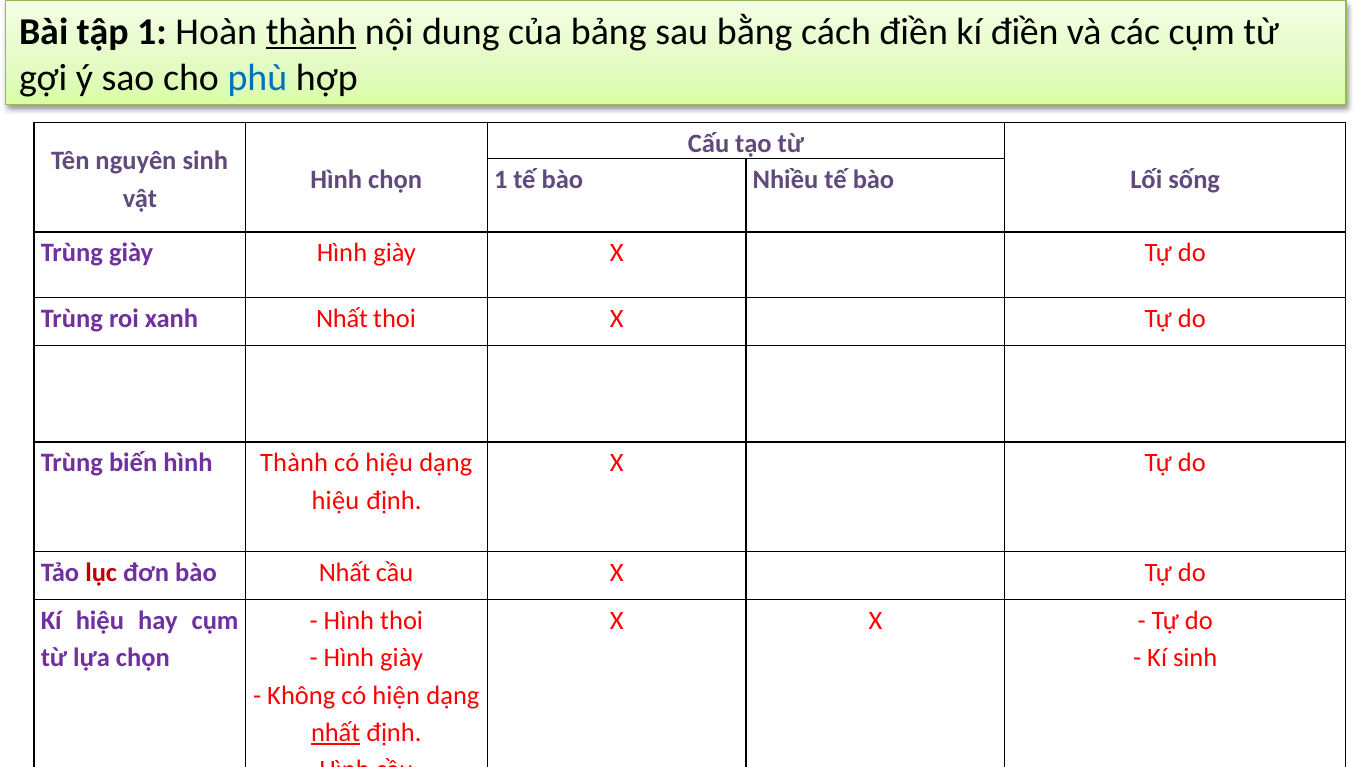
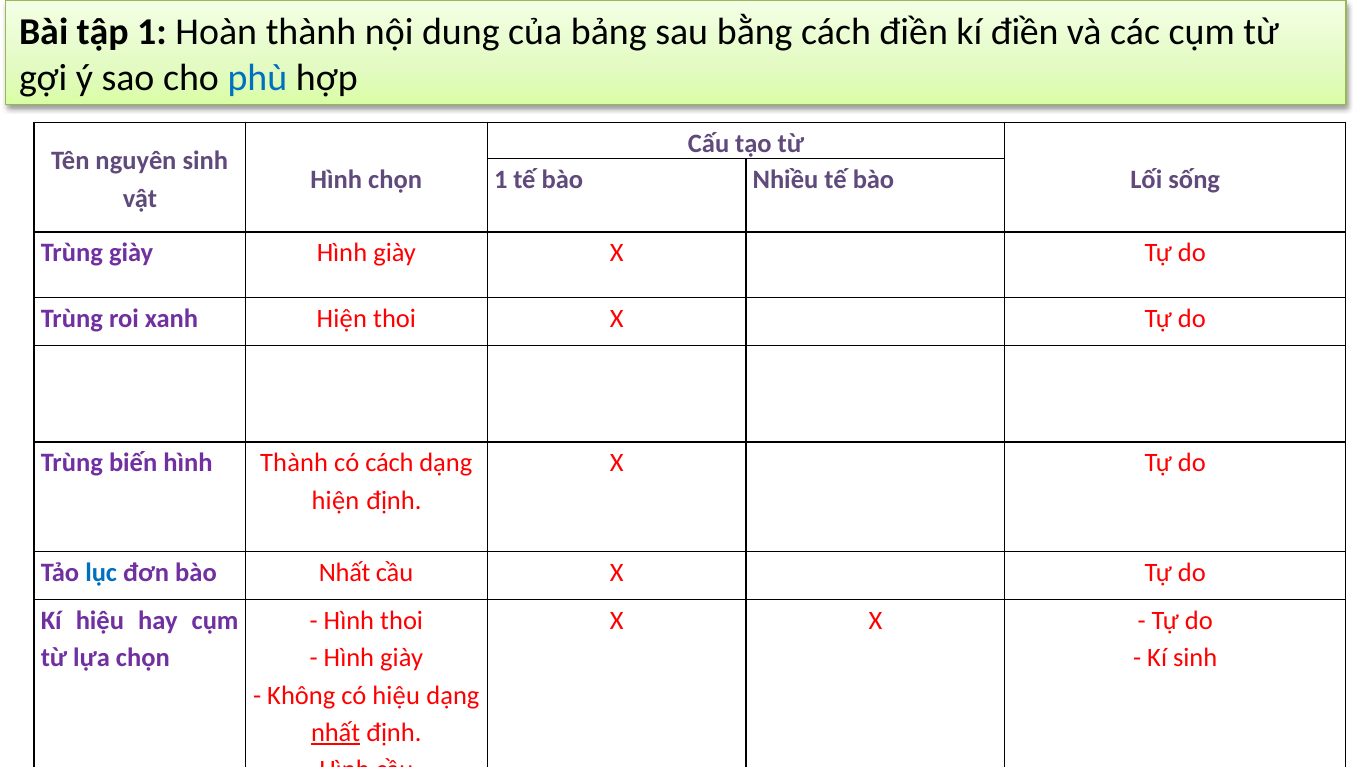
thành at (311, 32) underline: present -> none
xanh Nhất: Nhất -> Hiện
có hiệu: hiệu -> cách
hiệu at (335, 500): hiệu -> hiện
lục colour: red -> blue
có hiện: hiện -> hiệu
